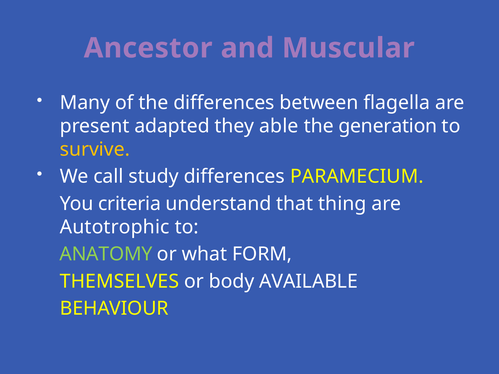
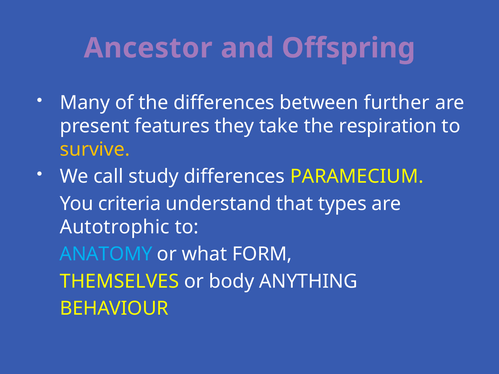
Muscular: Muscular -> Offspring
flagella: flagella -> further
adapted: adapted -> features
able: able -> take
generation: generation -> respiration
thing: thing -> types
ANATOMY colour: light green -> light blue
AVAILABLE: AVAILABLE -> ANYTHING
